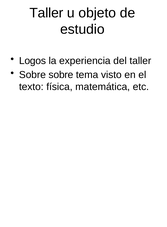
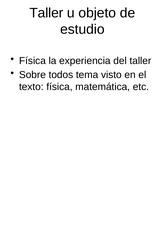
Logos at (33, 61): Logos -> Física
Sobre sobre: sobre -> todos
